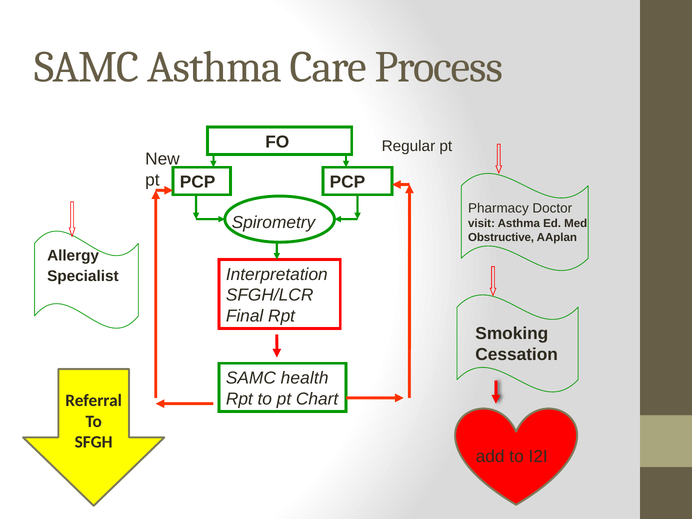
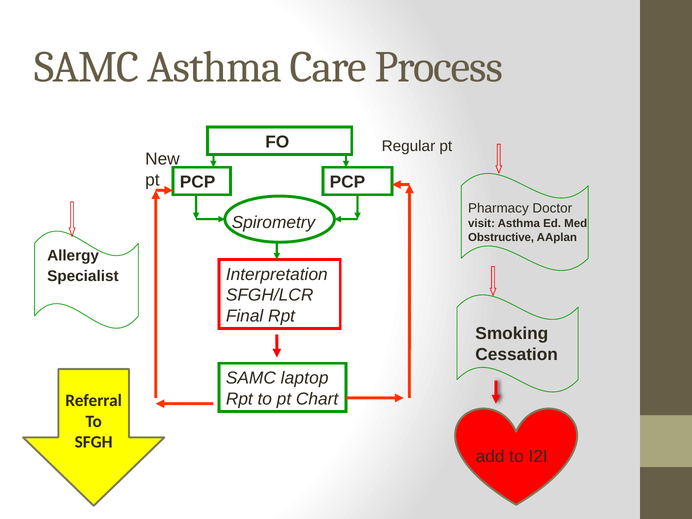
health: health -> laptop
